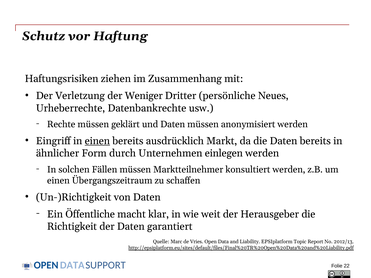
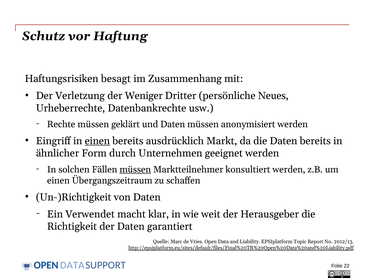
ziehen: ziehen -> besagt
einlegen: einlegen -> geeignet
müssen at (135, 170) underline: none -> present
Öffentliche: Öffentliche -> Verwendet
